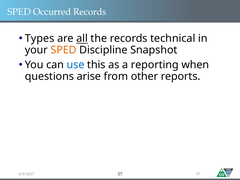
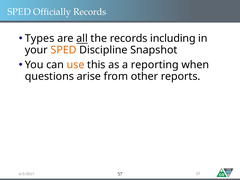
Occurred: Occurred -> Officially
technical: technical -> including
use colour: blue -> orange
